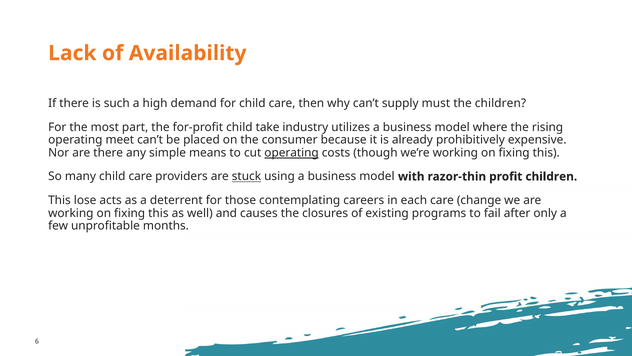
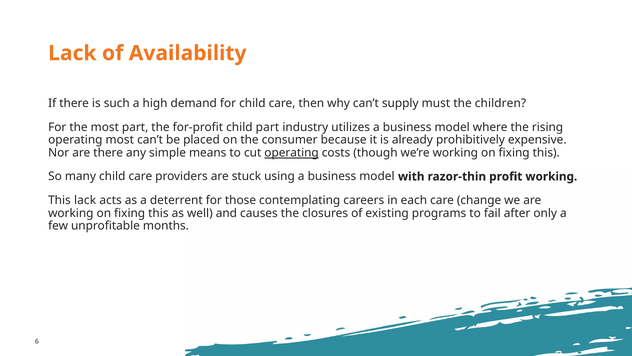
child take: take -> part
operating meet: meet -> most
stuck underline: present -> none
profit children: children -> working
This lose: lose -> lack
